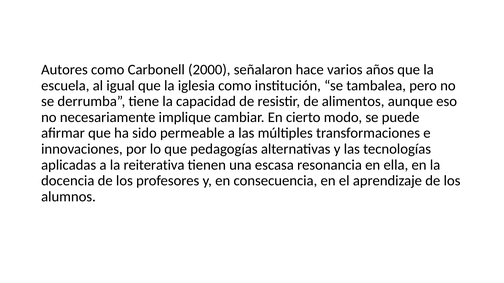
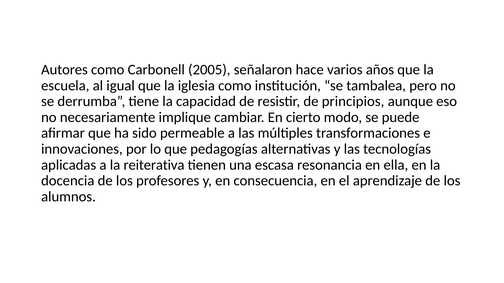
2000: 2000 -> 2005
alimentos: alimentos -> principios
